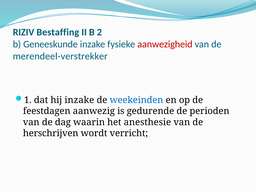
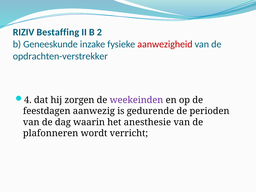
merendeel-verstrekker: merendeel-verstrekker -> opdrachten-verstrekker
1: 1 -> 4
hij inzake: inzake -> zorgen
weekeinden colour: blue -> purple
herschrijven: herschrijven -> plafonneren
